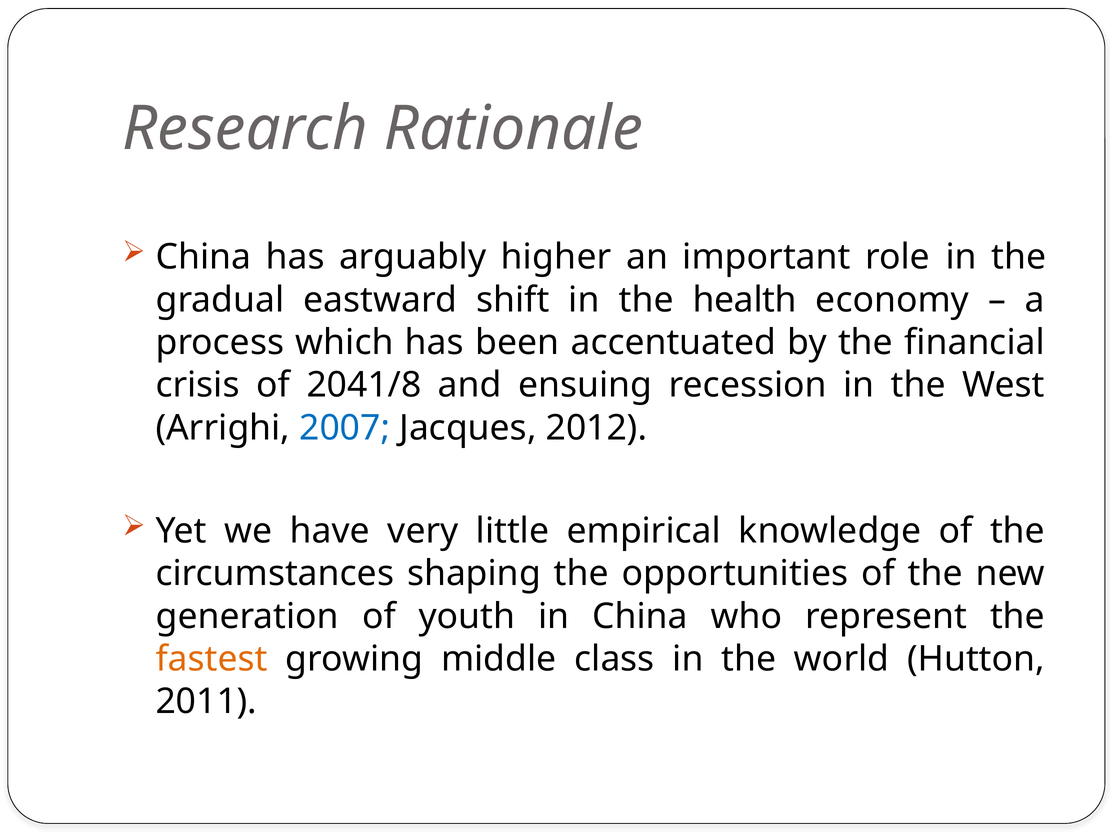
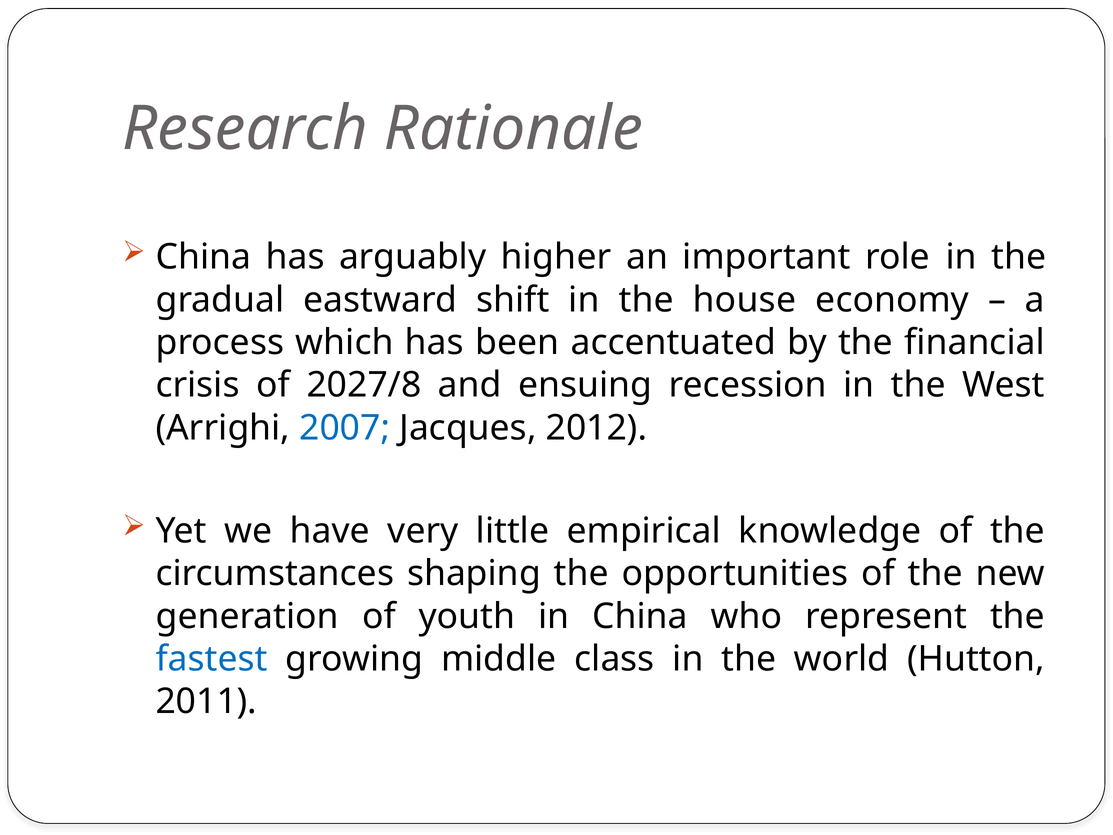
health: health -> house
2041/8: 2041/8 -> 2027/8
fastest colour: orange -> blue
